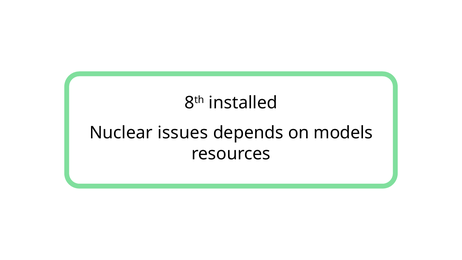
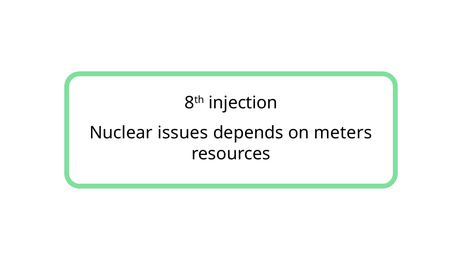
installed: installed -> injection
models: models -> meters
